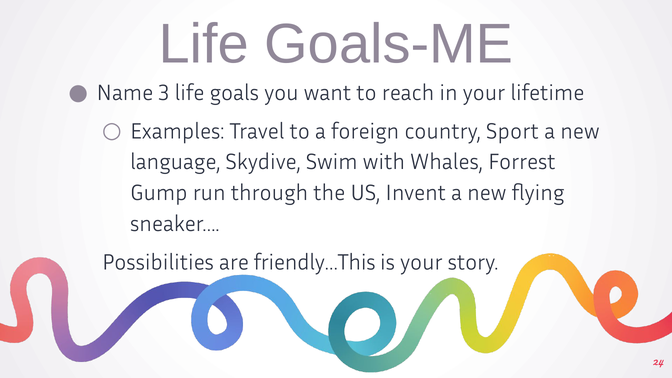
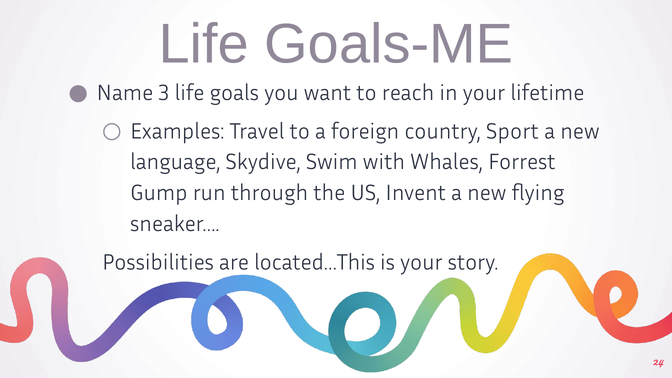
friendly…This: friendly…This -> located…This
